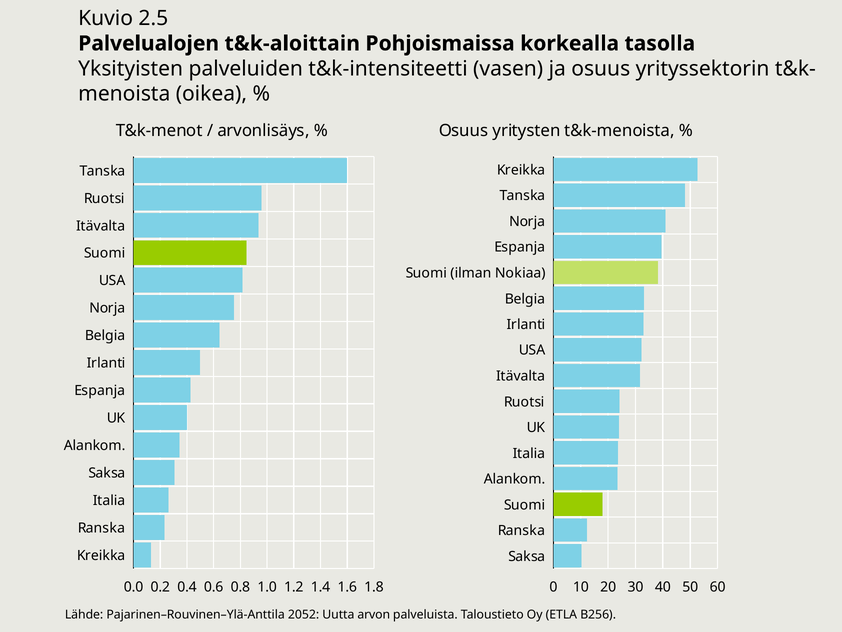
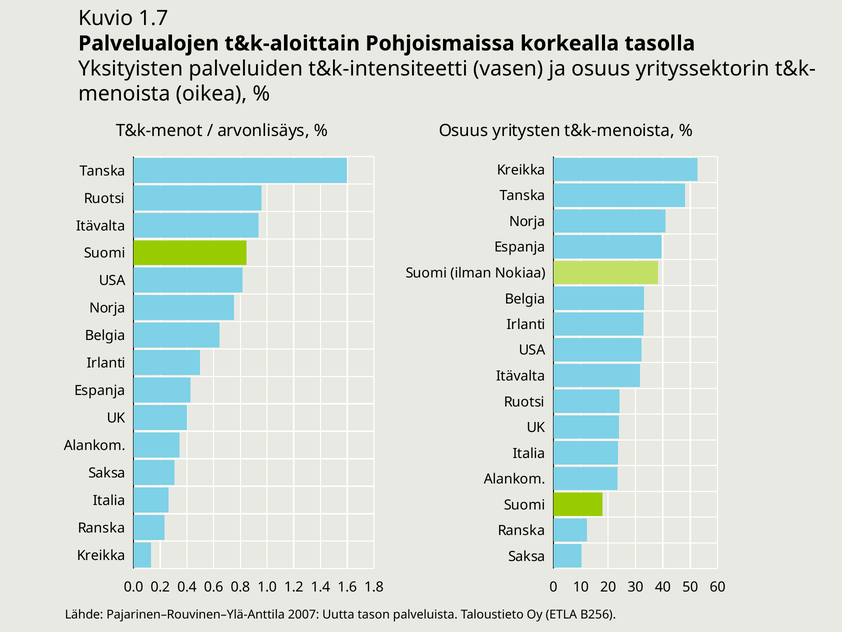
2.5: 2.5 -> 1.7
2052: 2052 -> 2007
arvon: arvon -> tason
